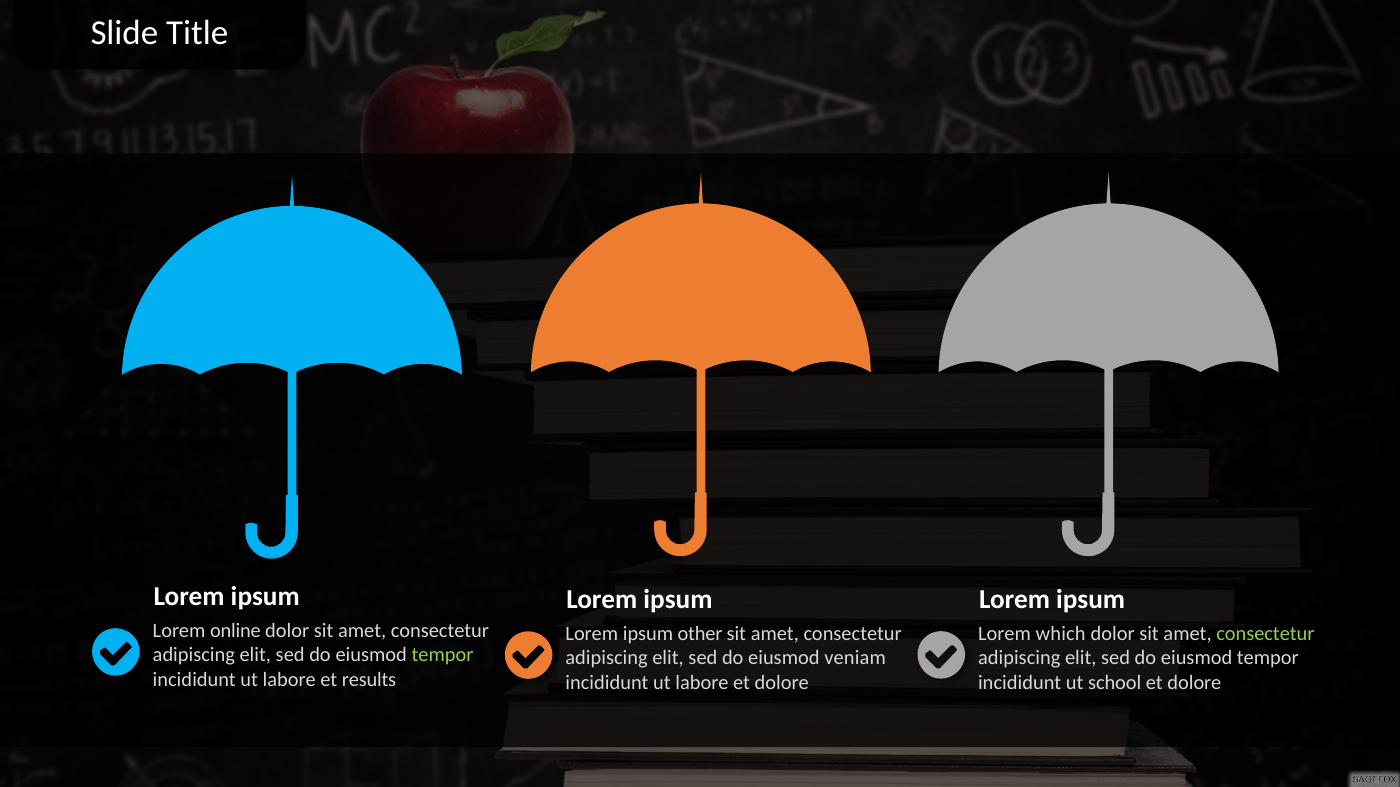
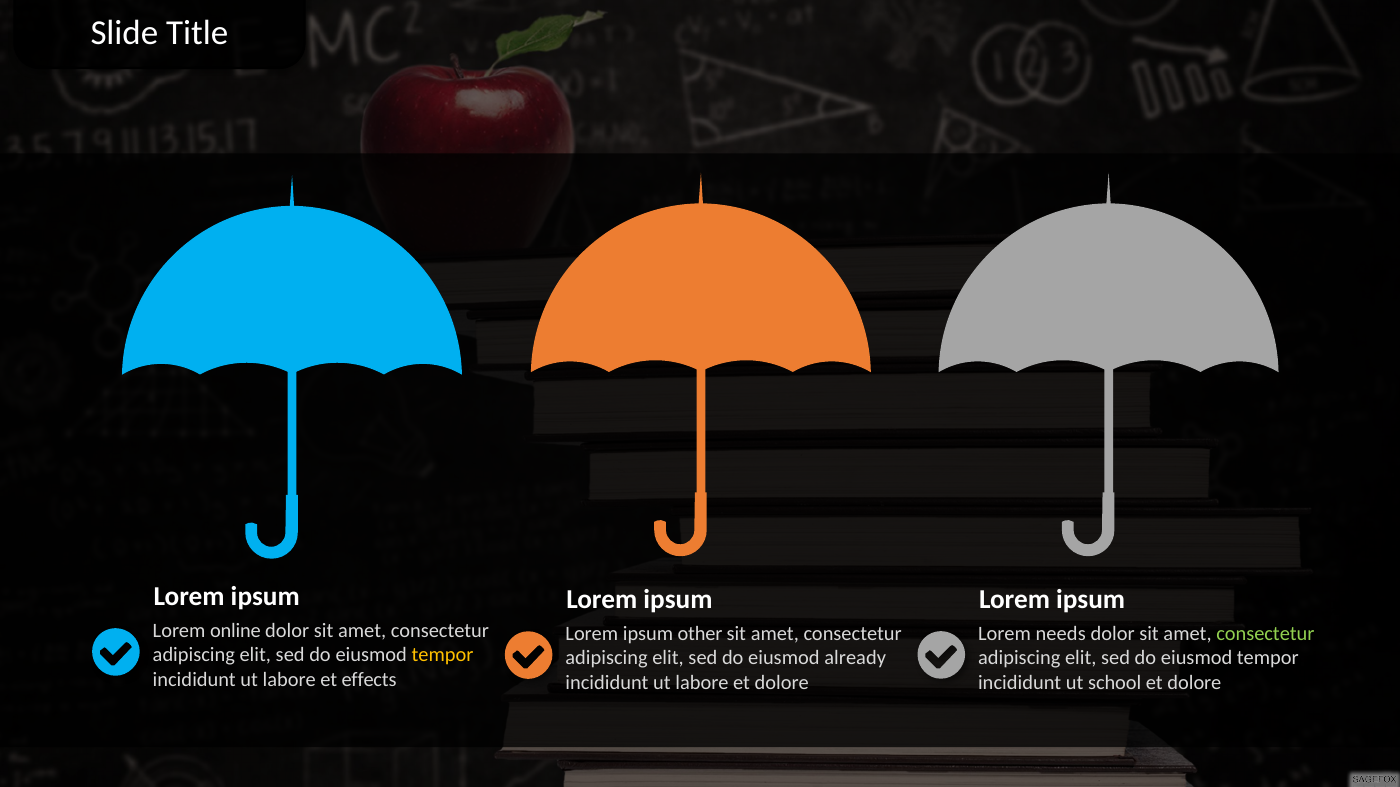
which: which -> needs
tempor at (442, 655) colour: light green -> yellow
veniam: veniam -> already
results: results -> effects
